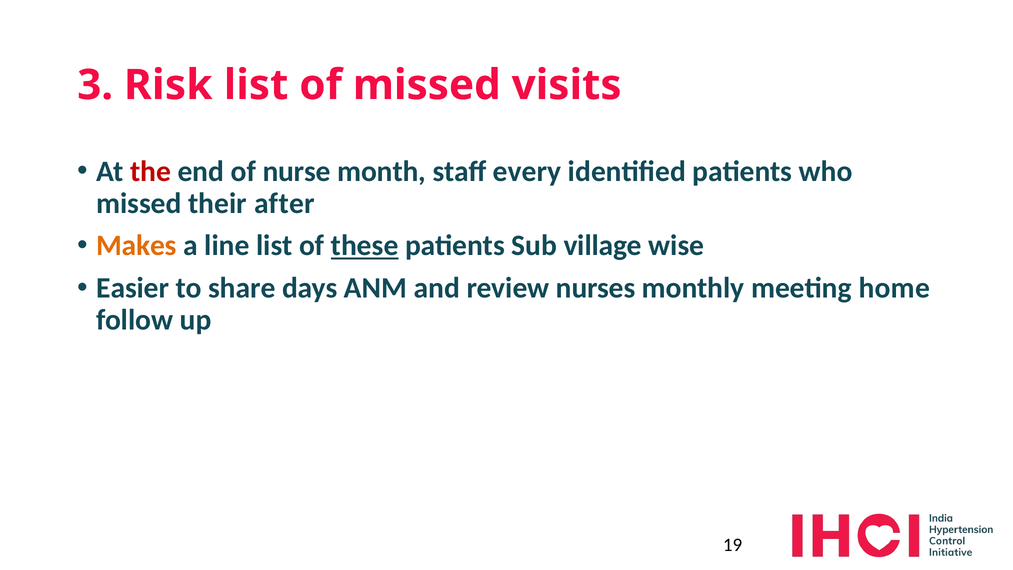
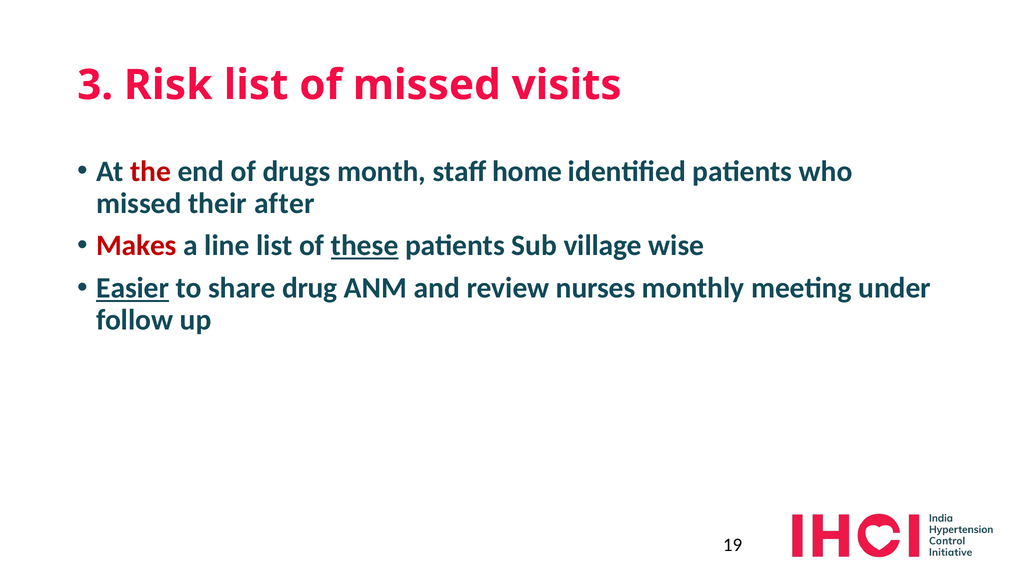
nurse: nurse -> drugs
every: every -> home
Makes colour: orange -> red
Easier underline: none -> present
days: days -> drug
home: home -> under
